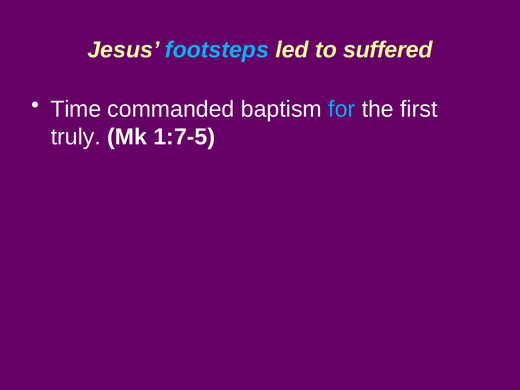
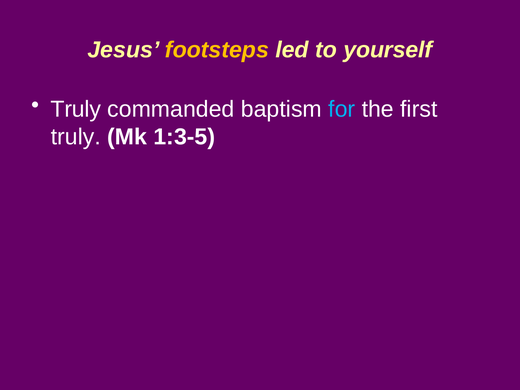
footsteps colour: light blue -> yellow
suffered: suffered -> yourself
Time at (76, 109): Time -> Truly
1:7-5: 1:7-5 -> 1:3-5
